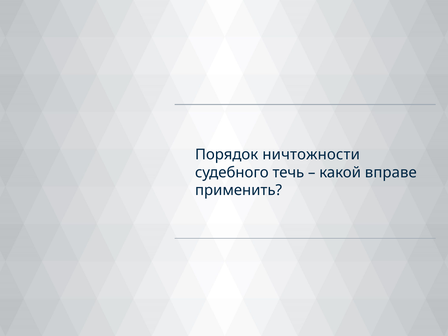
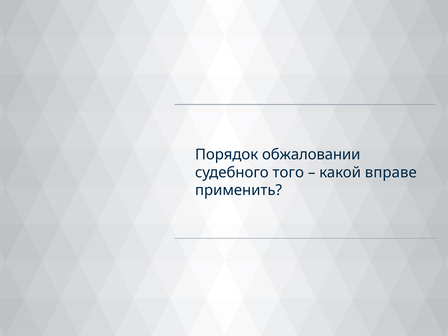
ничтожности: ничтожности -> обжаловании
течь: течь -> того
